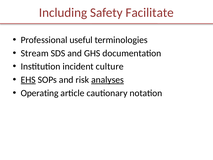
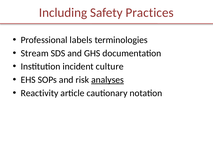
Facilitate: Facilitate -> Practices
useful: useful -> labels
EHS underline: present -> none
Operating: Operating -> Reactivity
